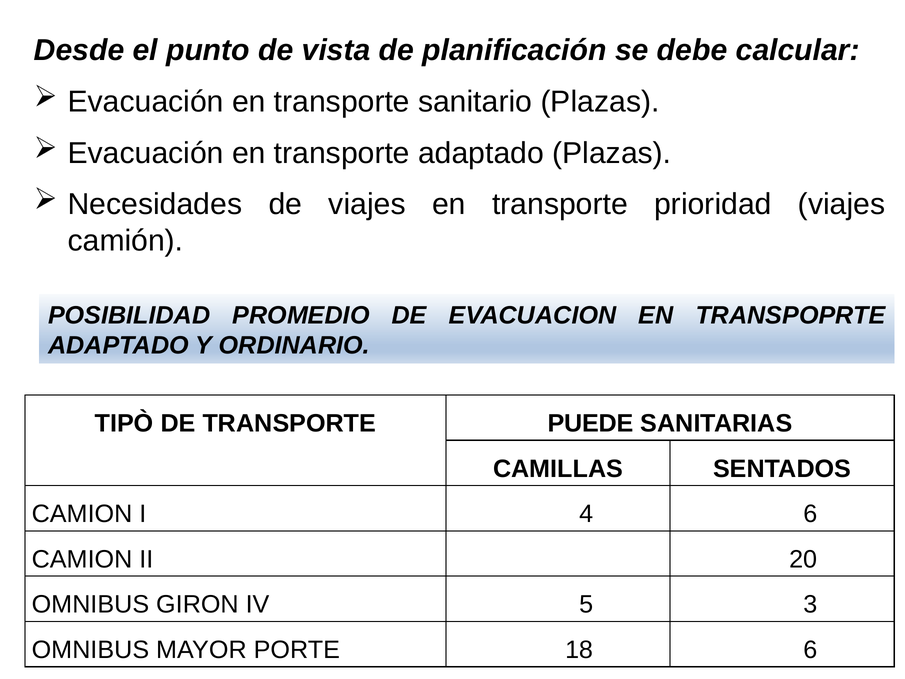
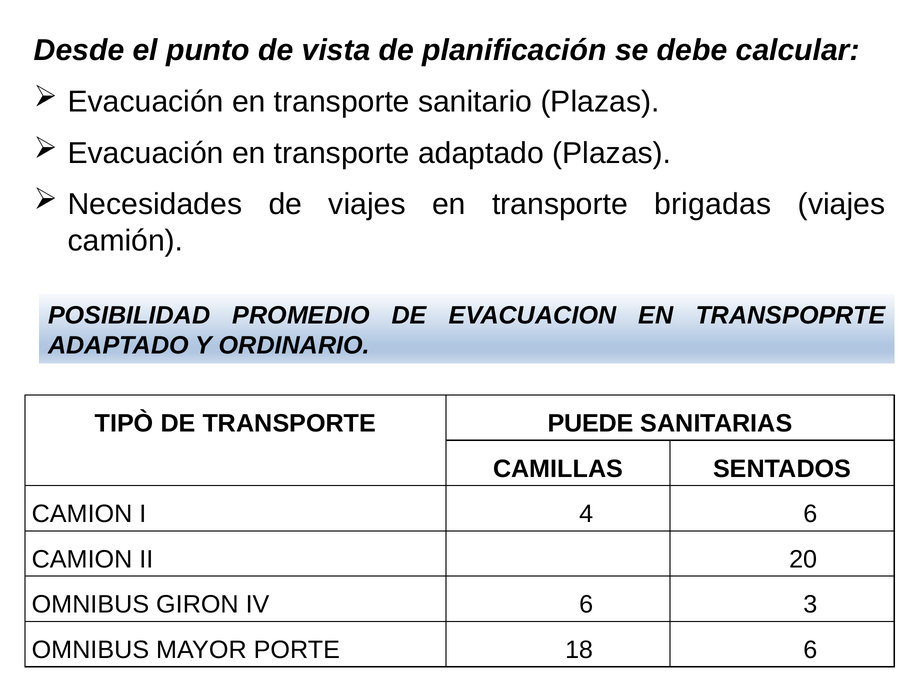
prioridad: prioridad -> brigadas
IV 5: 5 -> 6
